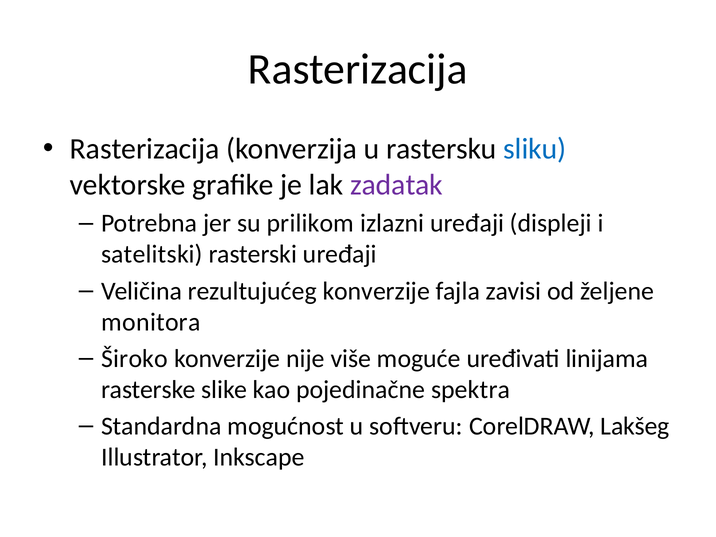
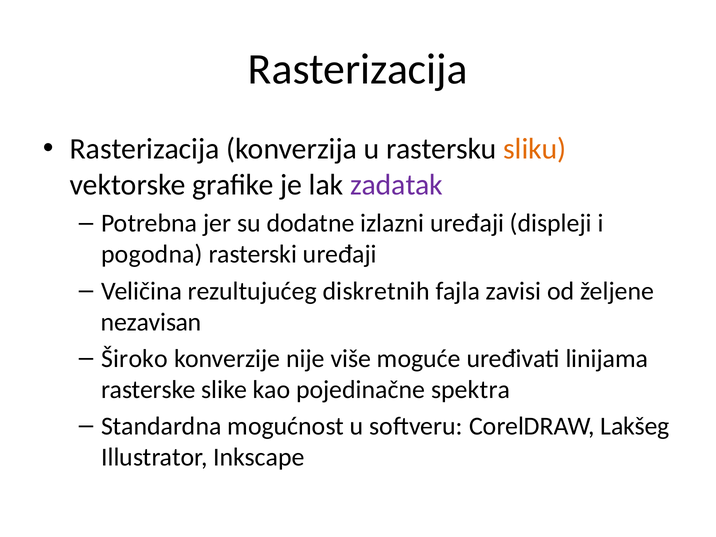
sliku colour: blue -> orange
prilikom: prilikom -> dodatne
satelitski: satelitski -> pogodna
rezultujućeg konverzije: konverzije -> diskretnih
monitora: monitora -> nezavisan
